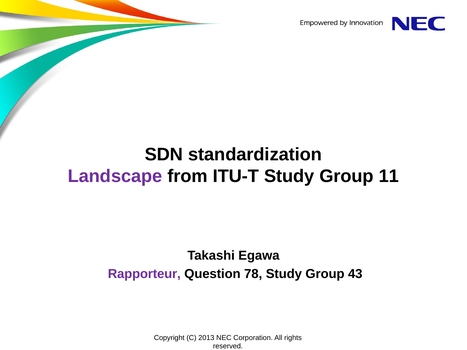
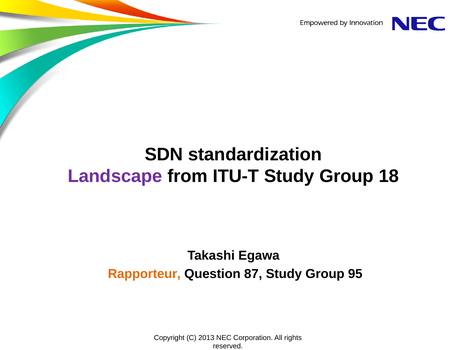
11: 11 -> 18
Rapporteur colour: purple -> orange
78: 78 -> 87
43: 43 -> 95
